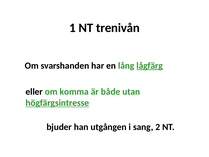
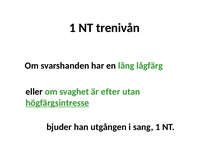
lågfärg underline: present -> none
komma: komma -> svaghet
både: både -> efter
sang 2: 2 -> 1
